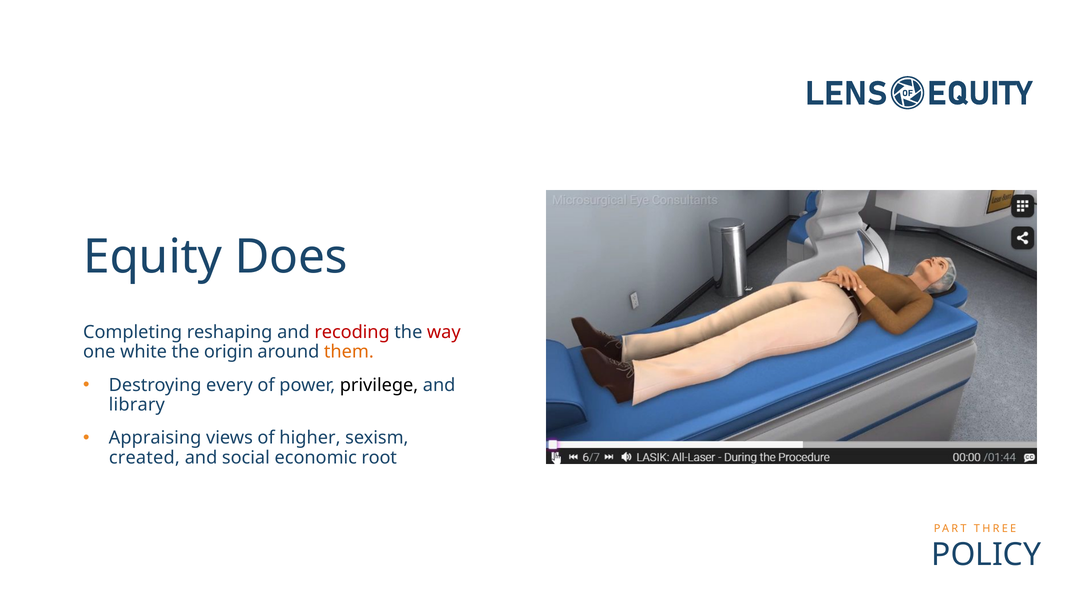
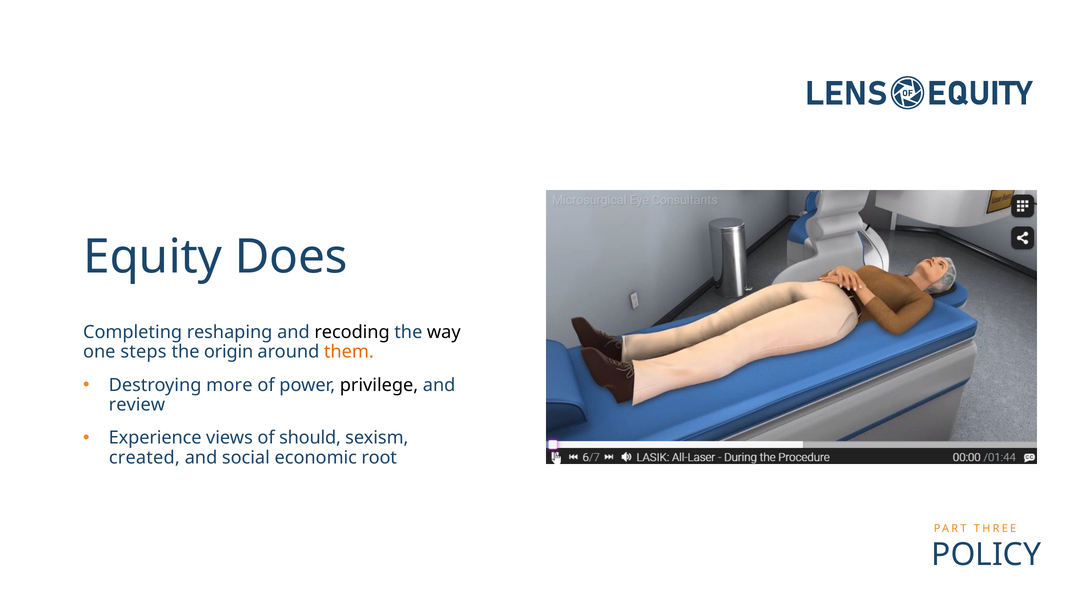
recoding colour: red -> black
way colour: red -> black
white: white -> steps
every: every -> more
library: library -> review
Appraising: Appraising -> Experience
higher: higher -> should
